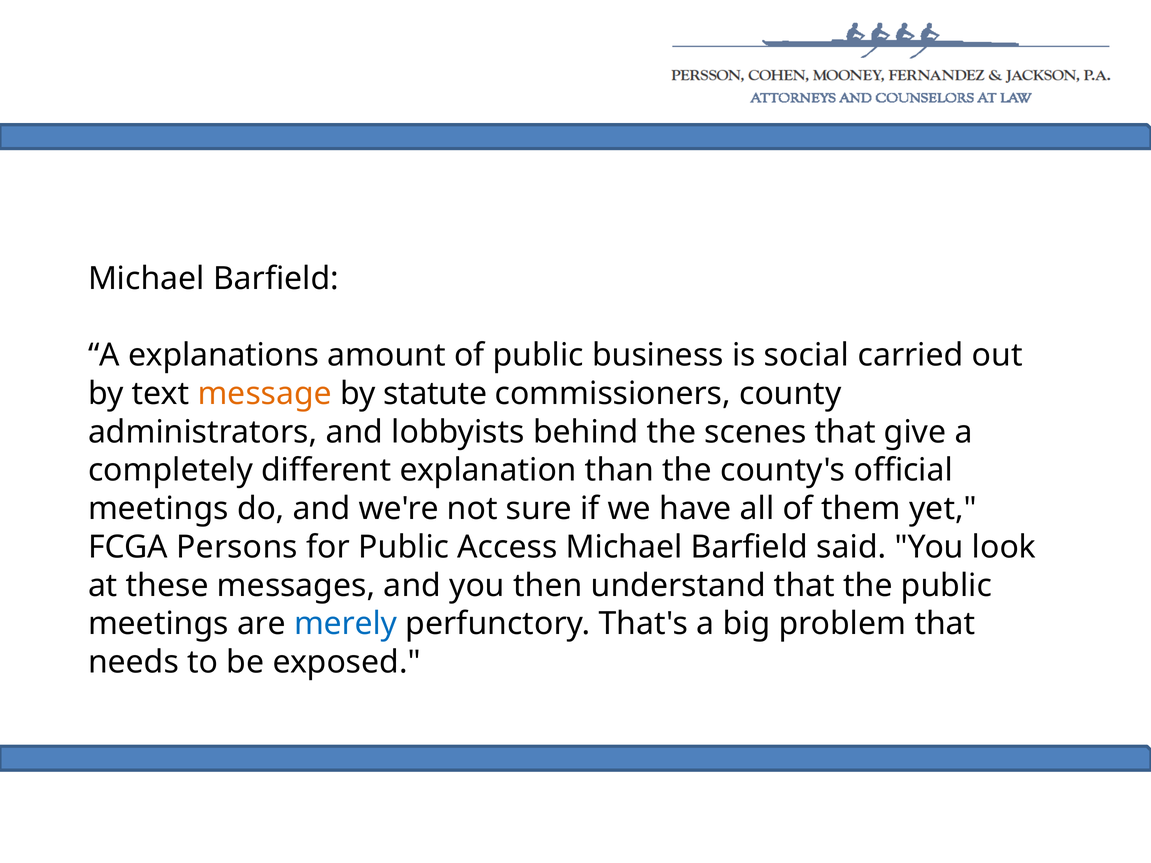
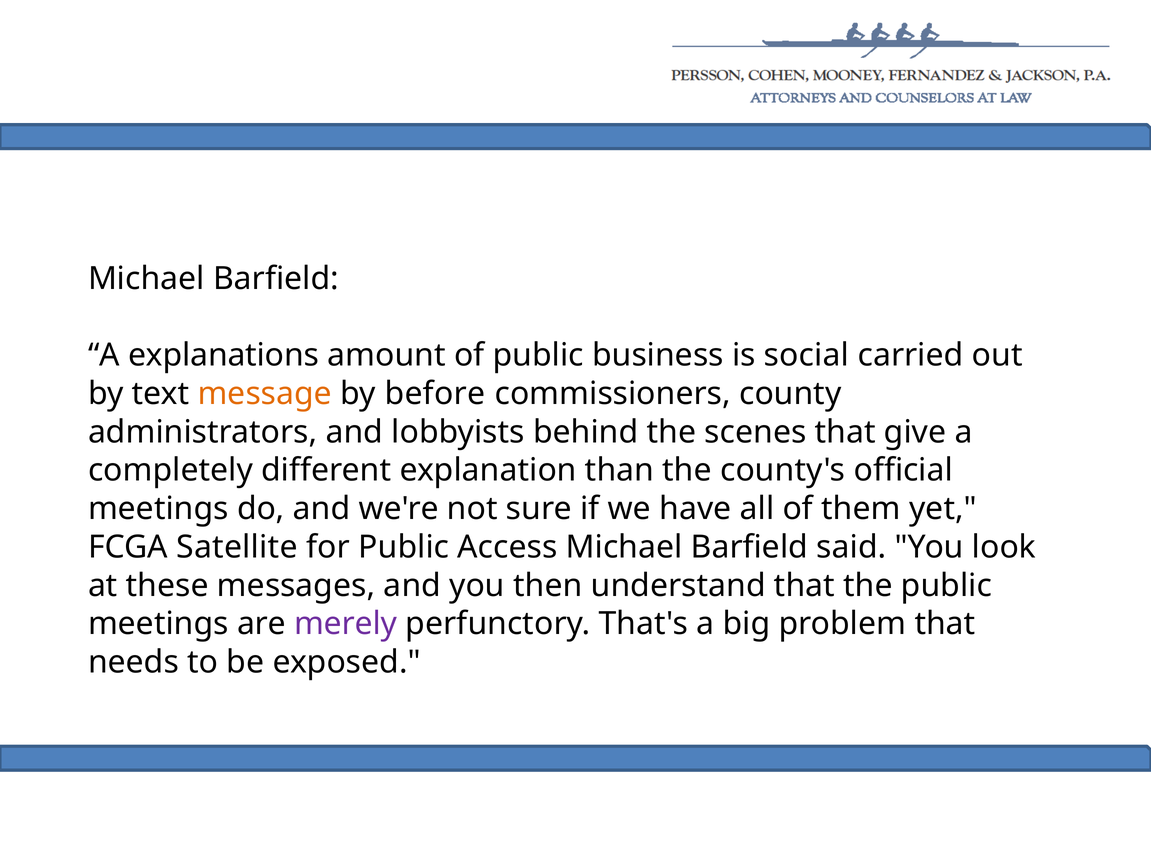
statute: statute -> before
Persons: Persons -> Satellite
merely colour: blue -> purple
